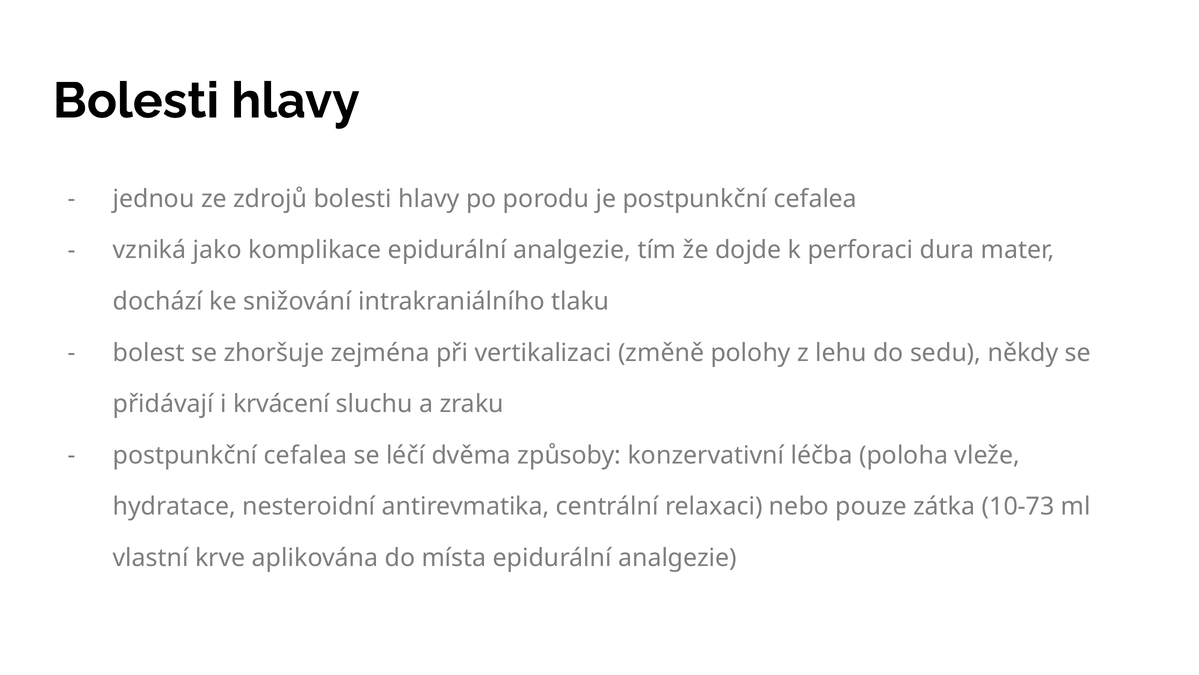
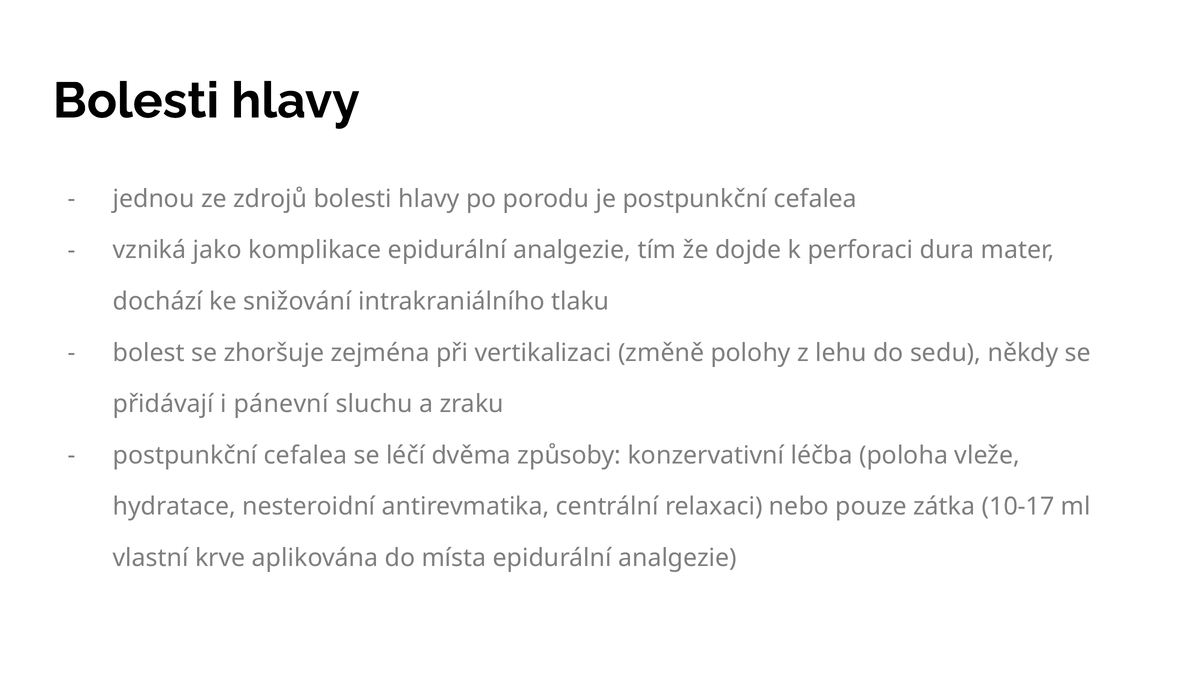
krvácení: krvácení -> pánevní
10-73: 10-73 -> 10-17
